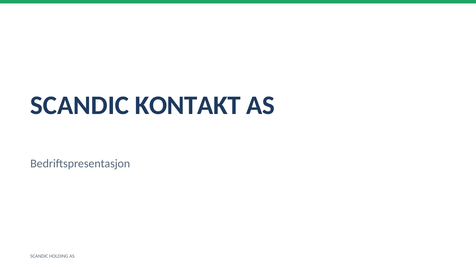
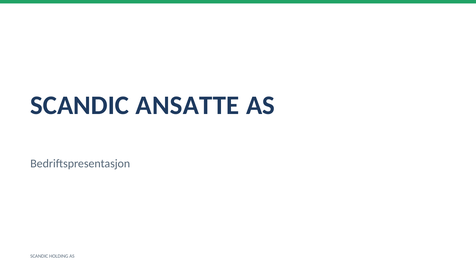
KONTAKT: KONTAKT -> ANSATTE
